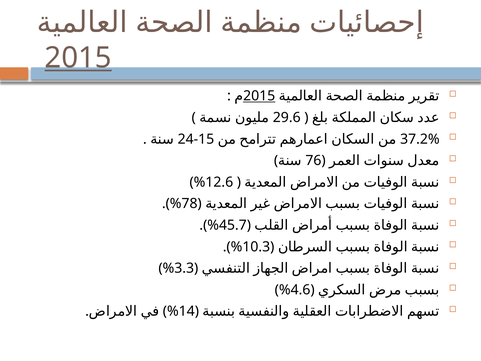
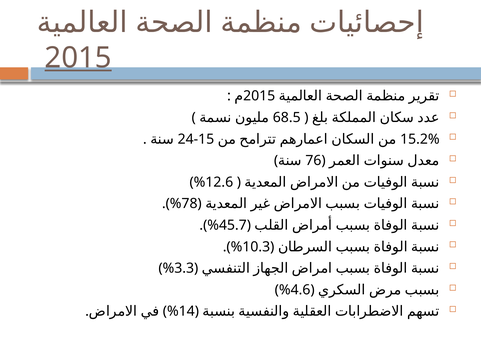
2015 at (259, 96) underline: present -> none
29.6: 29.6 -> 68.5
37.2%: 37.2% -> 15.2%
